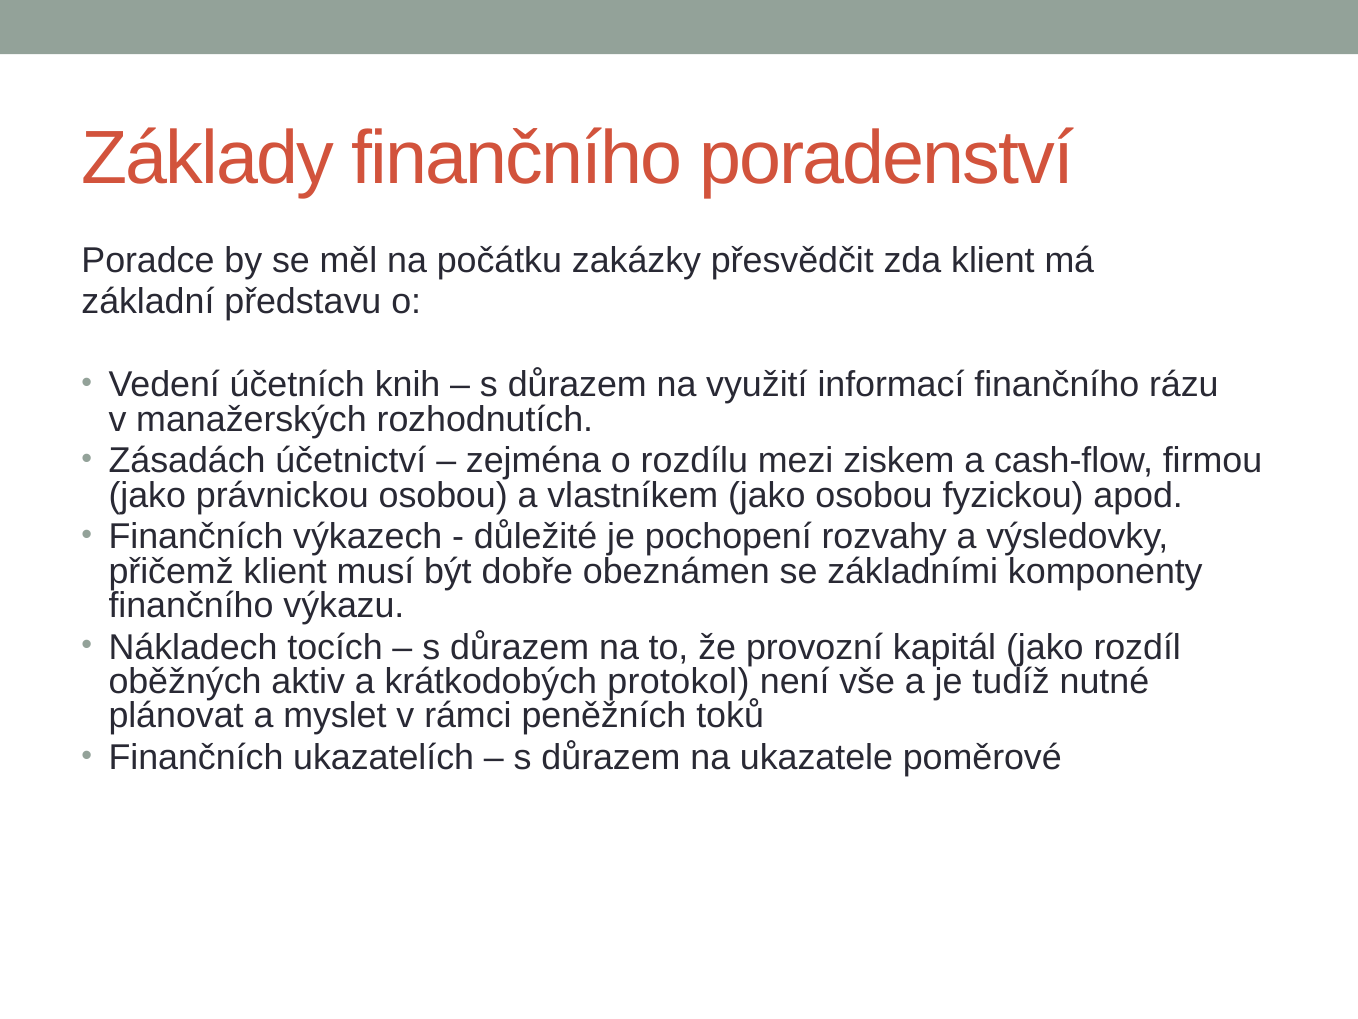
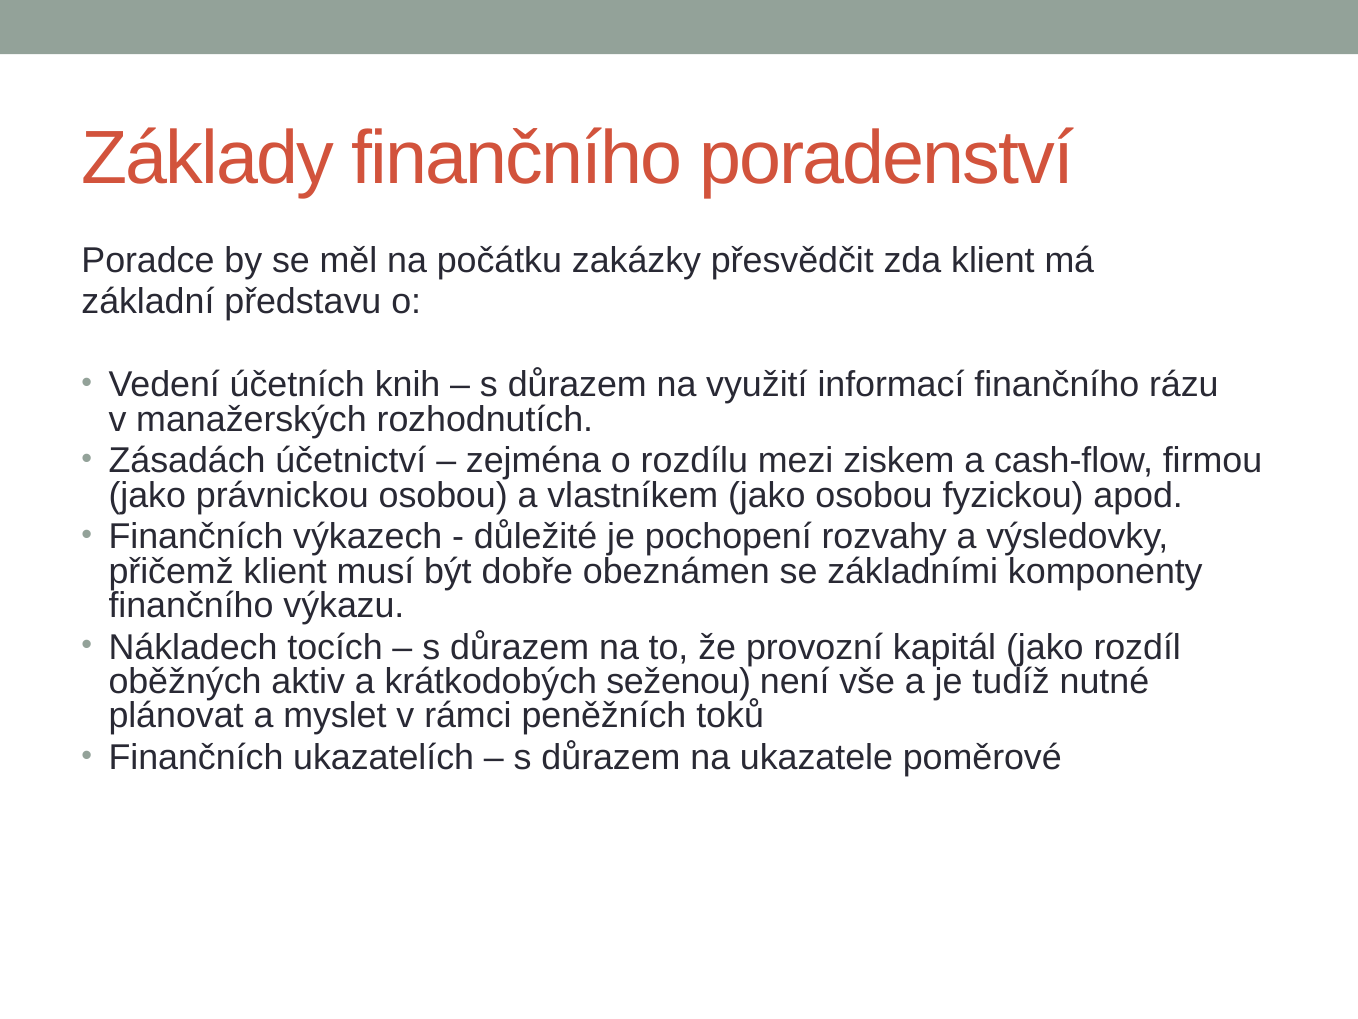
protokol: protokol -> seženou
